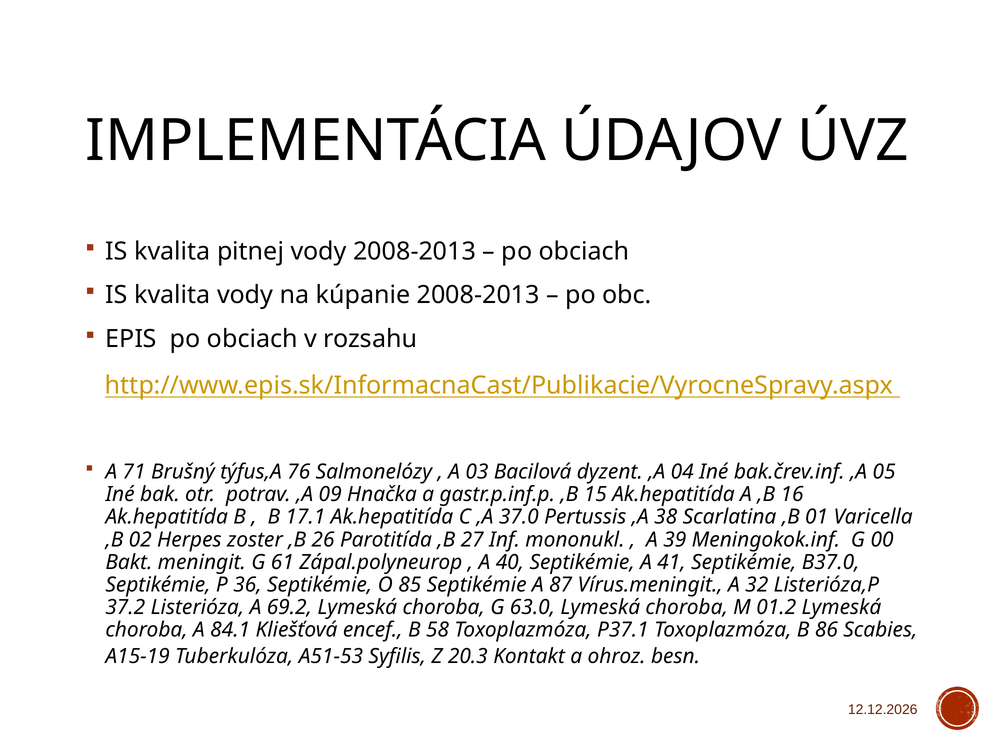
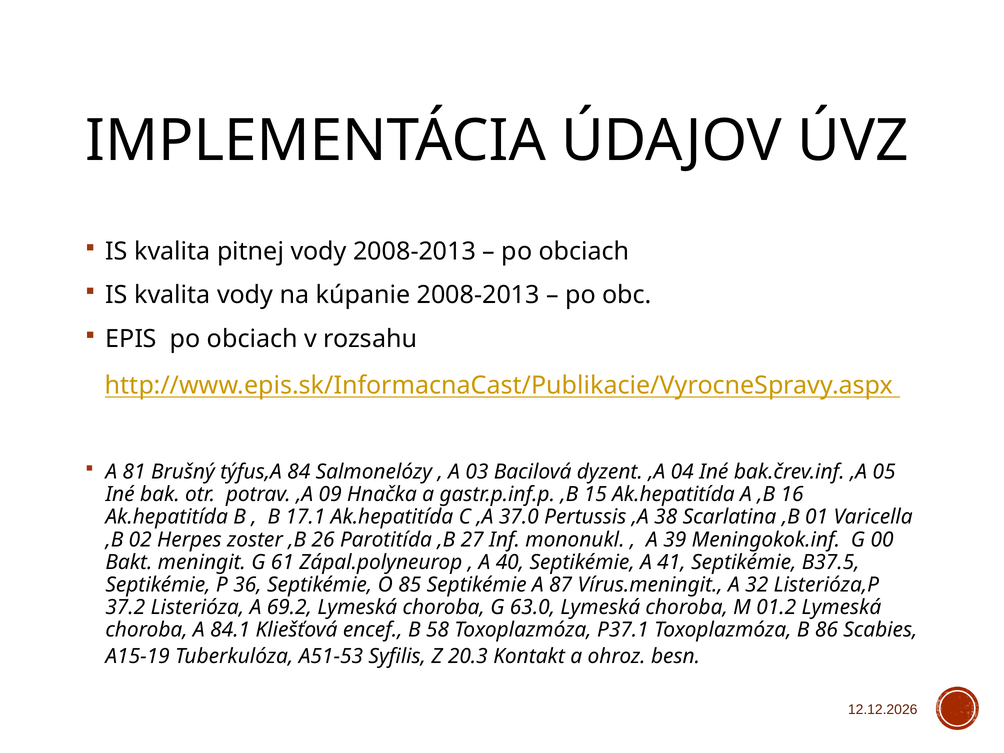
71: 71 -> 81
76: 76 -> 84
B37.0: B37.0 -> B37.5
